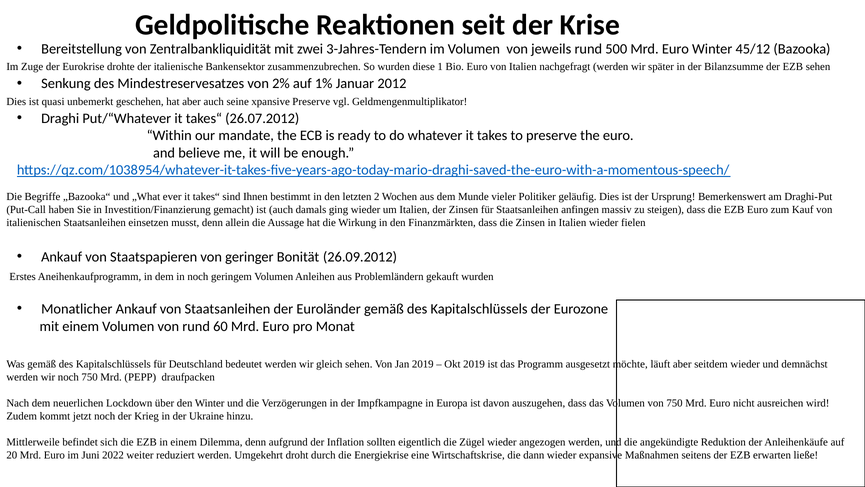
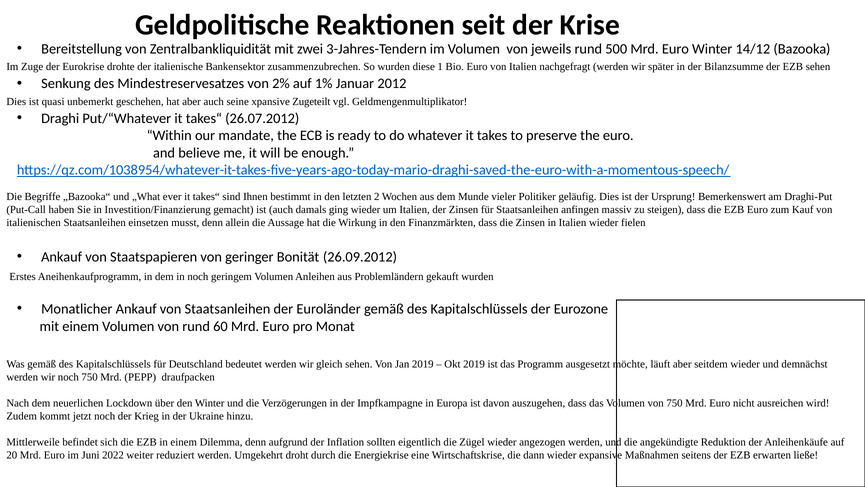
45/12: 45/12 -> 14/12
xpansive Preserve: Preserve -> Zugeteilt
